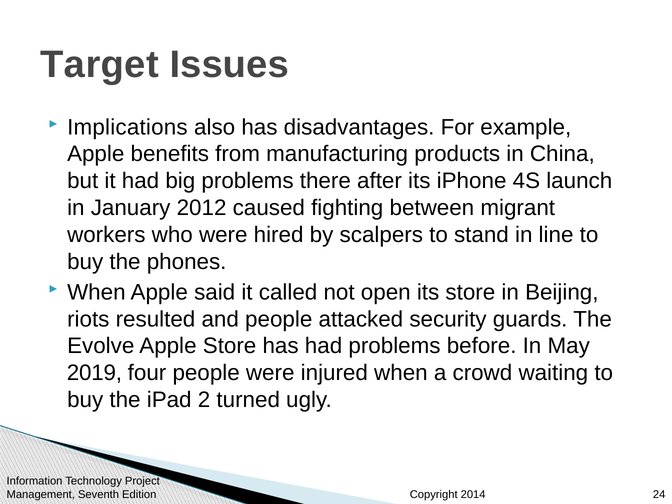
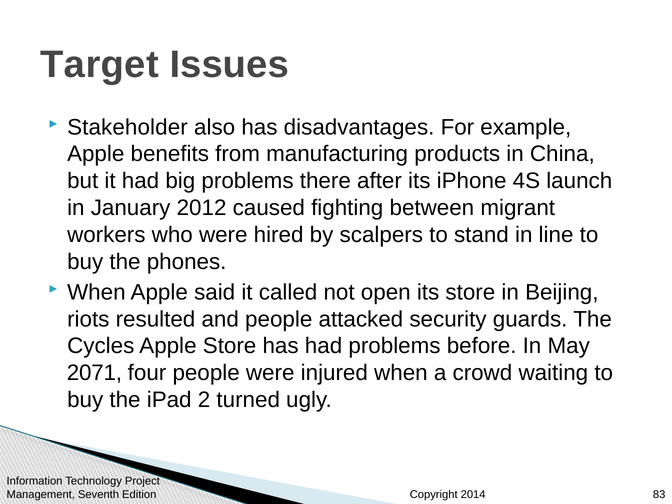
Implications: Implications -> Stakeholder
Evolve: Evolve -> Cycles
2019: 2019 -> 2071
24: 24 -> 83
